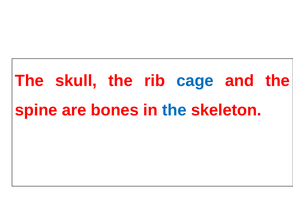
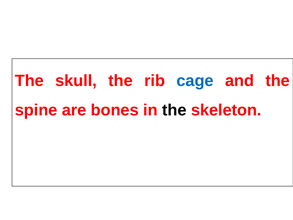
the at (174, 110) colour: blue -> black
